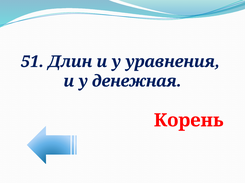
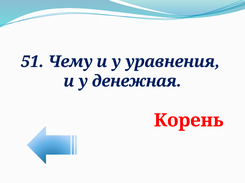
Длин: Длин -> Чему
